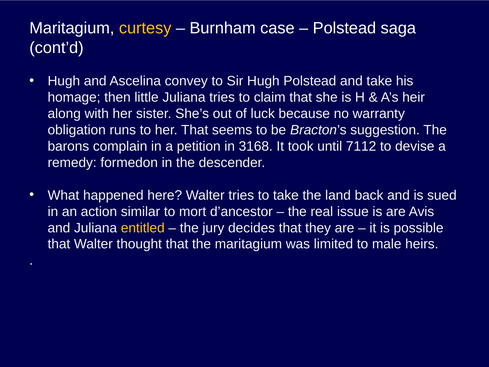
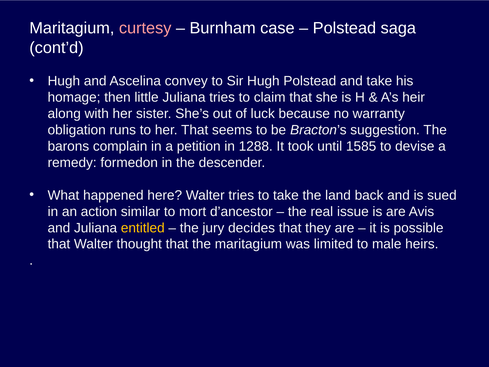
curtesy colour: yellow -> pink
3168: 3168 -> 1288
7112: 7112 -> 1585
